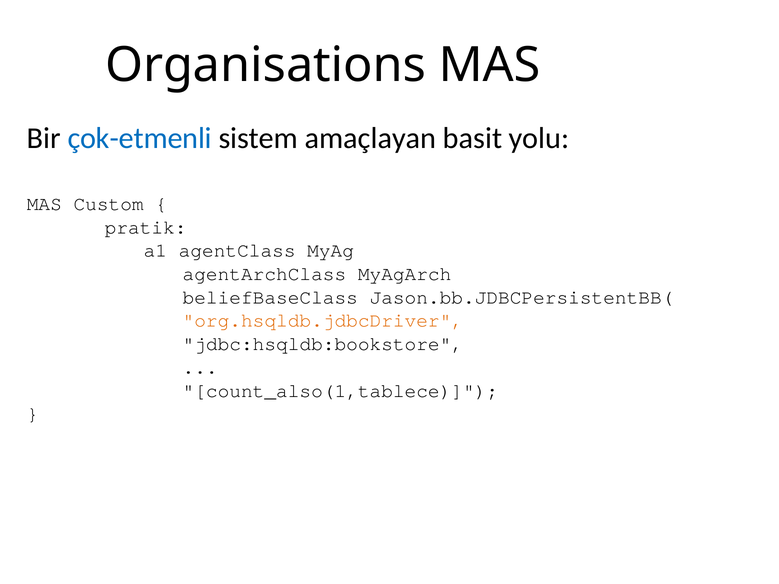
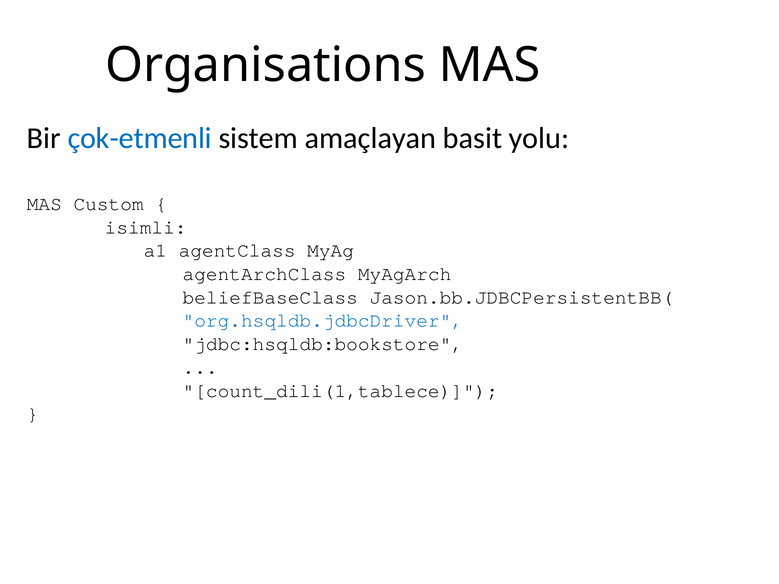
pratik: pratik -> isimli
org.hsqldb.jdbcDriver colour: orange -> blue
count_also(1,tablece: count_also(1,tablece -> count_dili(1,tablece
